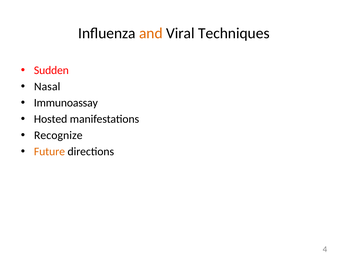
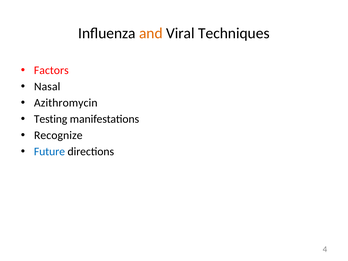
Sudden: Sudden -> Factors
Immunoassay: Immunoassay -> Azithromycin
Hosted: Hosted -> Testing
Future colour: orange -> blue
